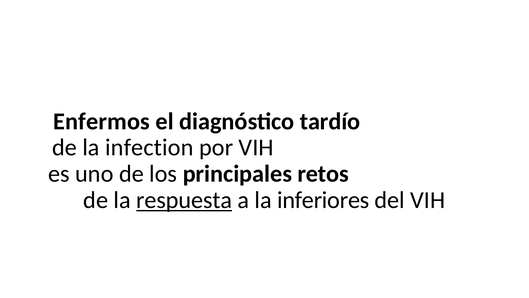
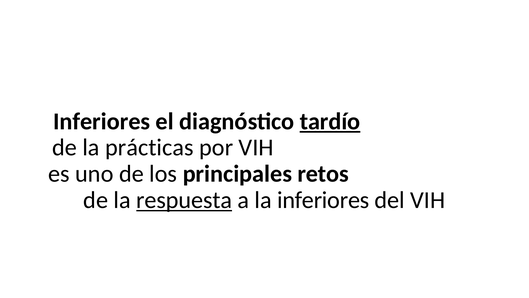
Enfermos at (102, 121): Enfermos -> Inferiores
tardío underline: none -> present
infection: infection -> prácticas
